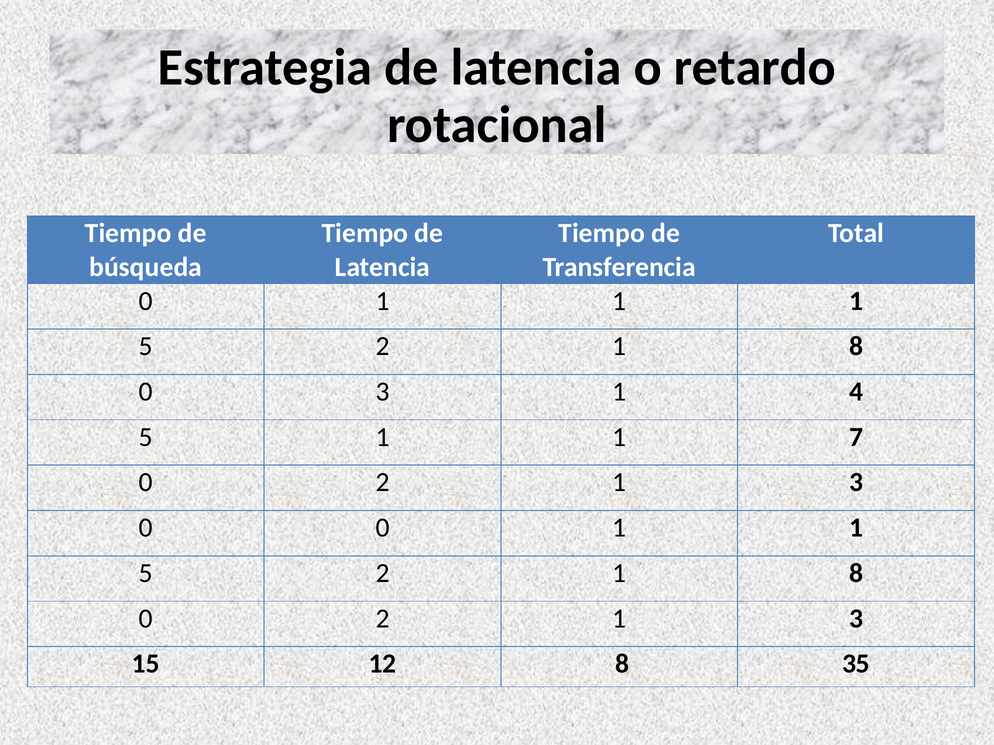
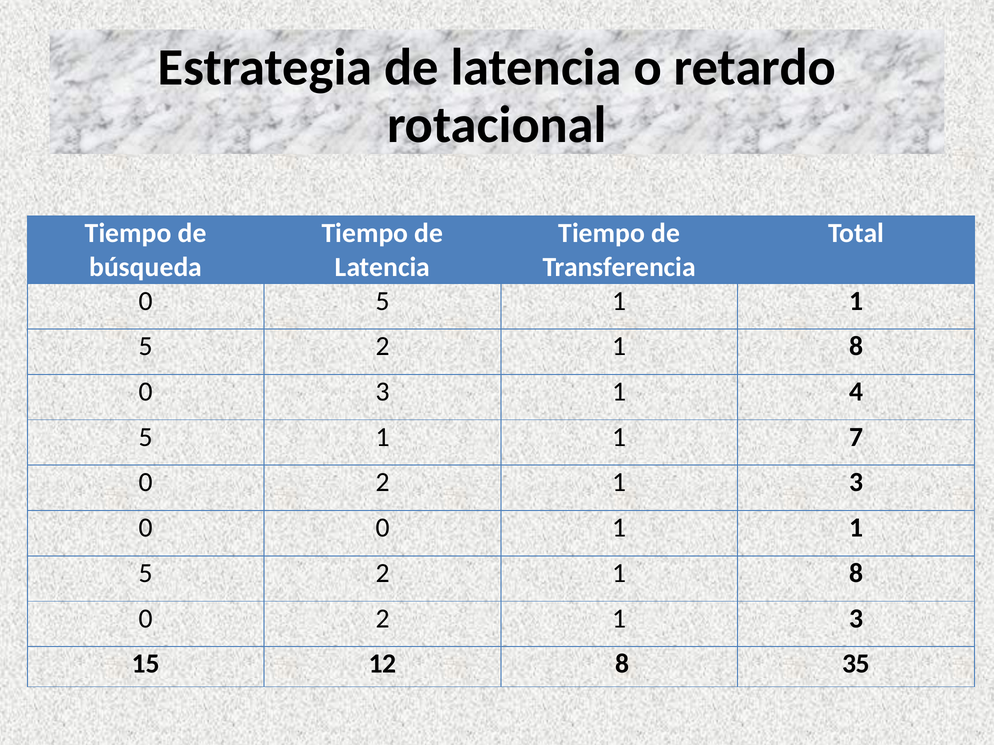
1 at (383, 301): 1 -> 5
